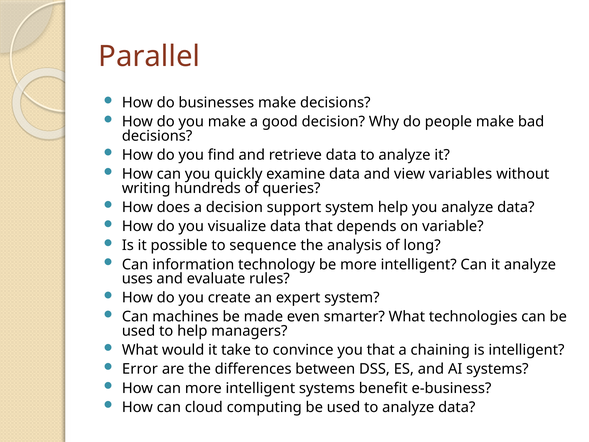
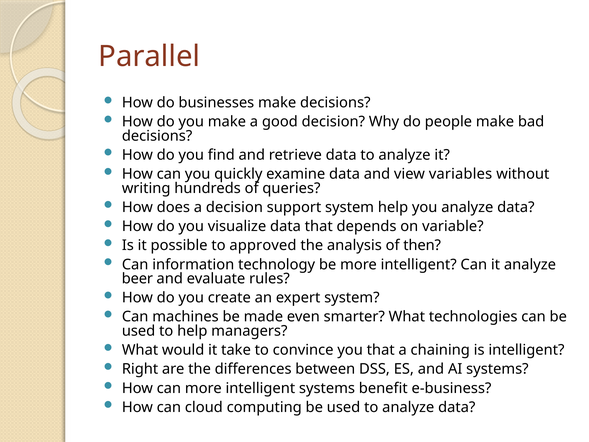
sequence: sequence -> approved
long: long -> then
uses: uses -> beer
Error: Error -> Right
